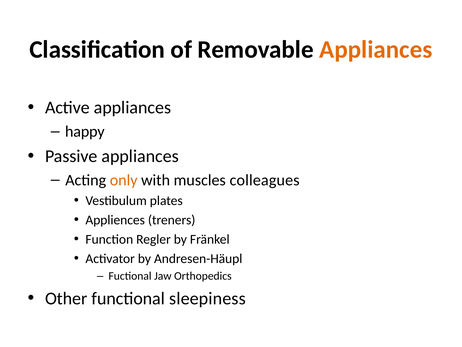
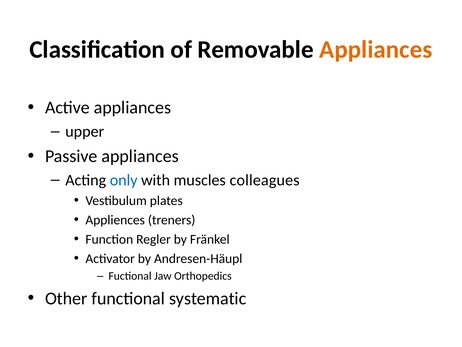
happy: happy -> upper
only colour: orange -> blue
sleepiness: sleepiness -> systematic
